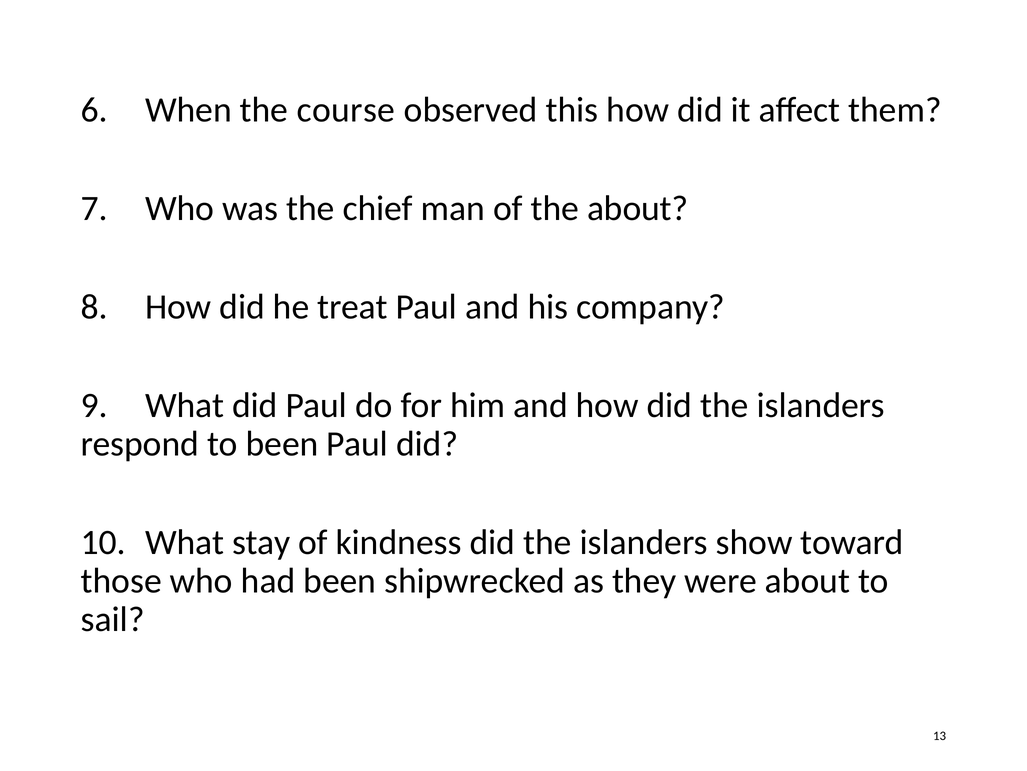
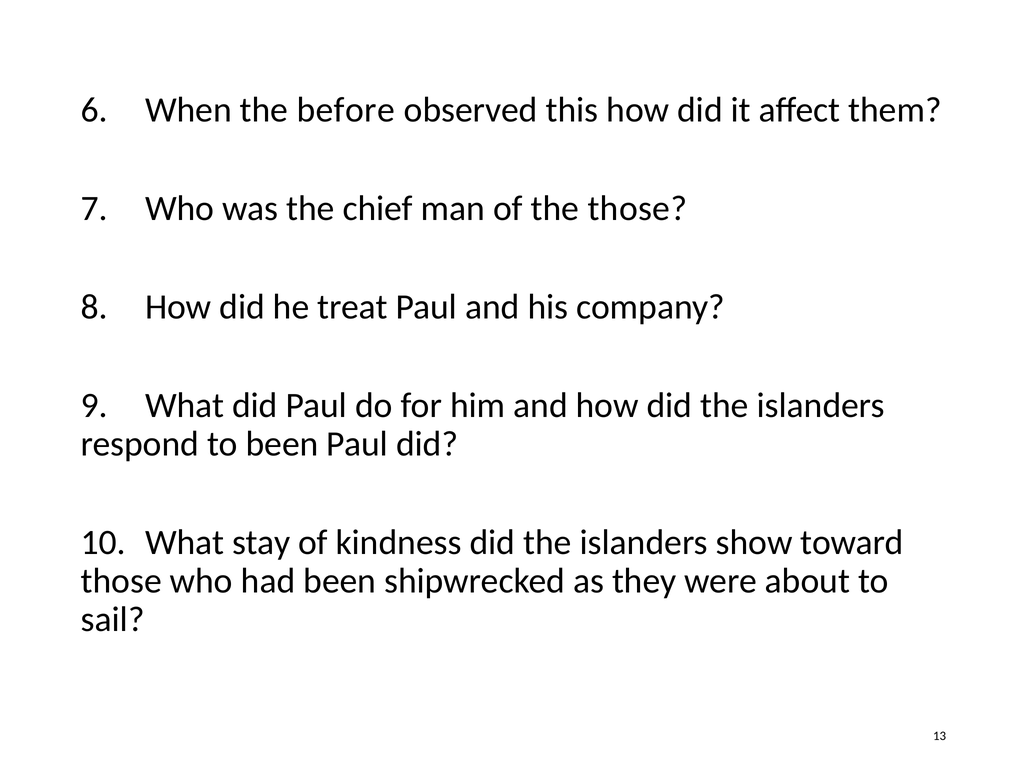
course: course -> before
the about: about -> those
